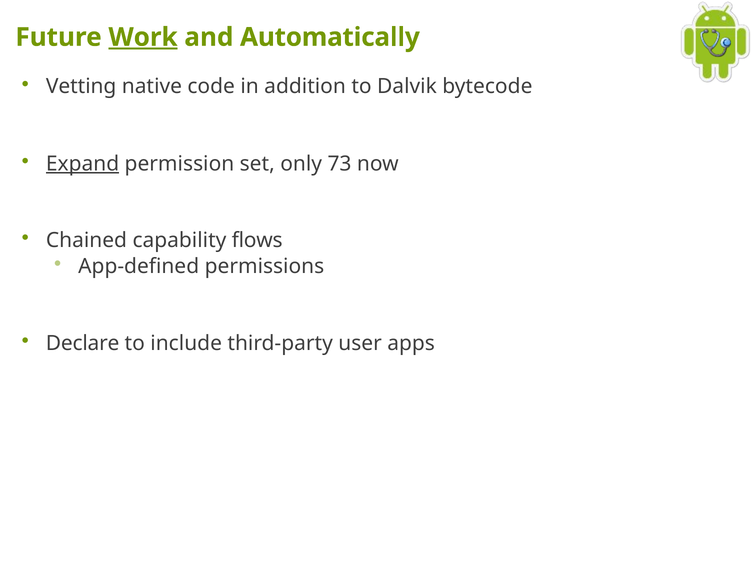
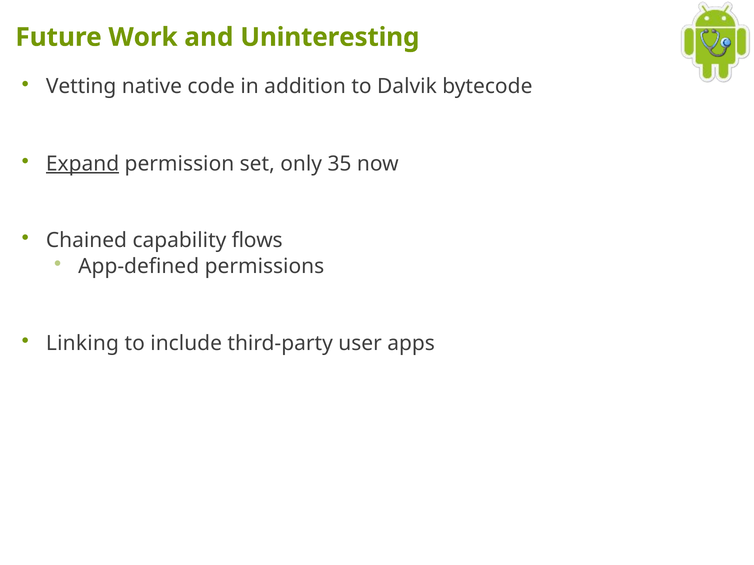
Work underline: present -> none
Automatically: Automatically -> Uninteresting
73: 73 -> 35
Declare: Declare -> Linking
